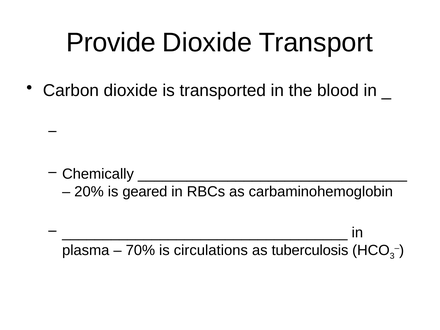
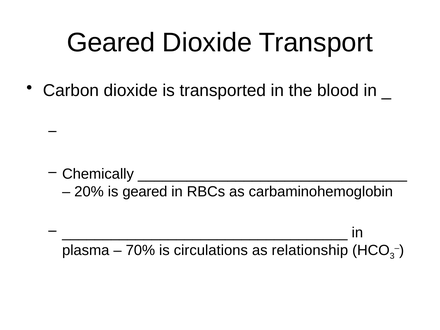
Provide at (111, 43): Provide -> Geared
tuberculosis: tuberculosis -> relationship
